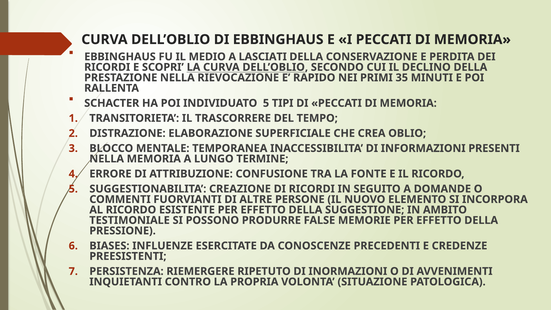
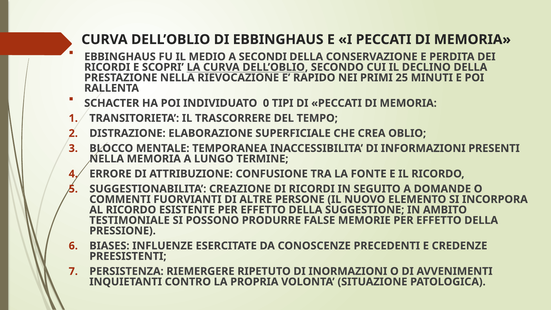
LASCIATI: LASCIATI -> SECONDI
35: 35 -> 25
INDIVIDUATO 5: 5 -> 0
